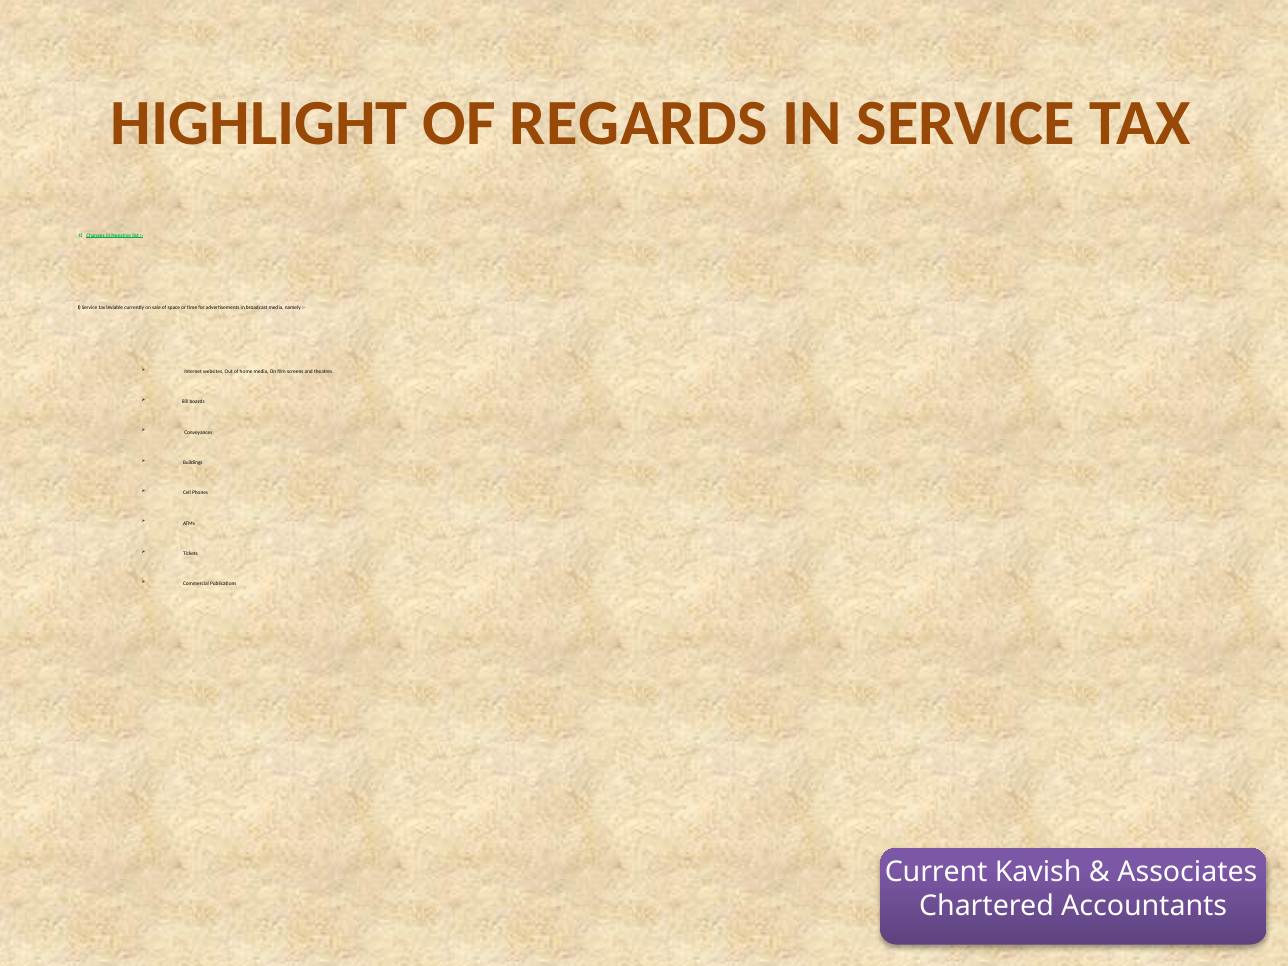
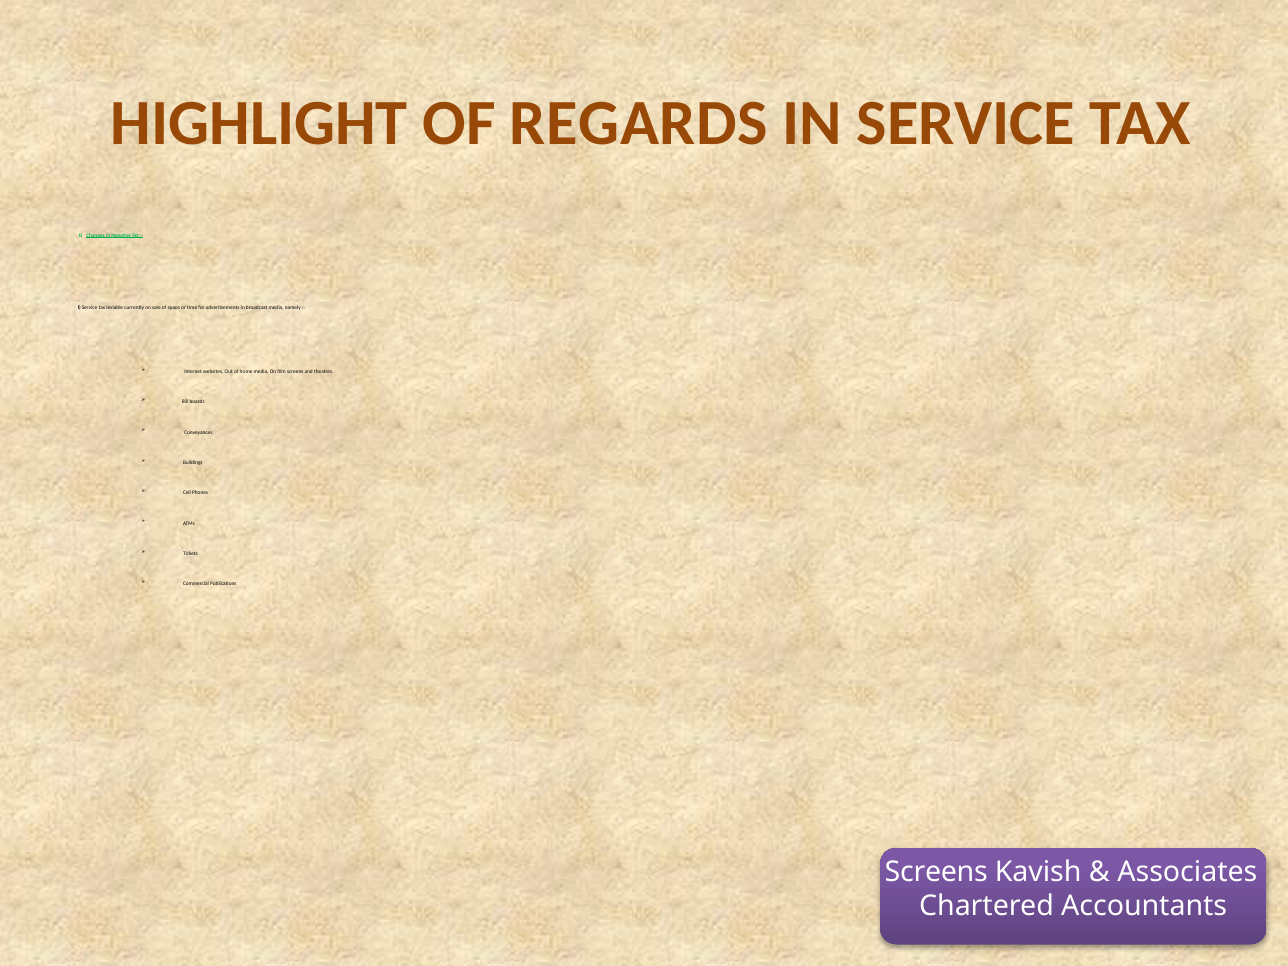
Current at (936, 872): Current -> Screens
